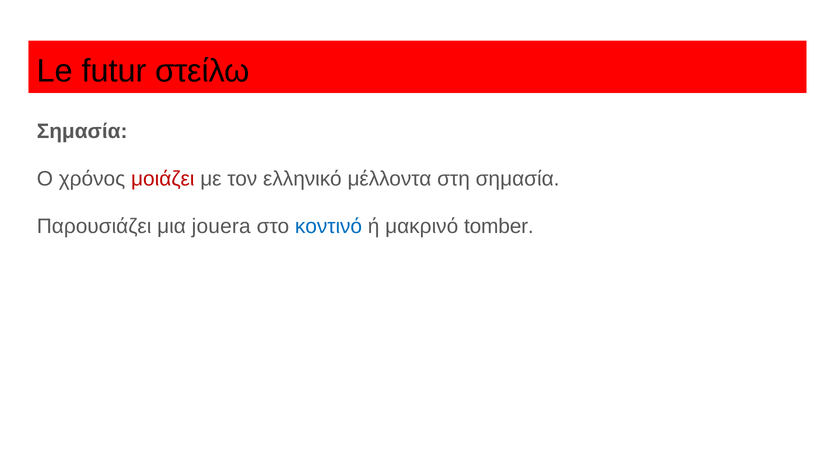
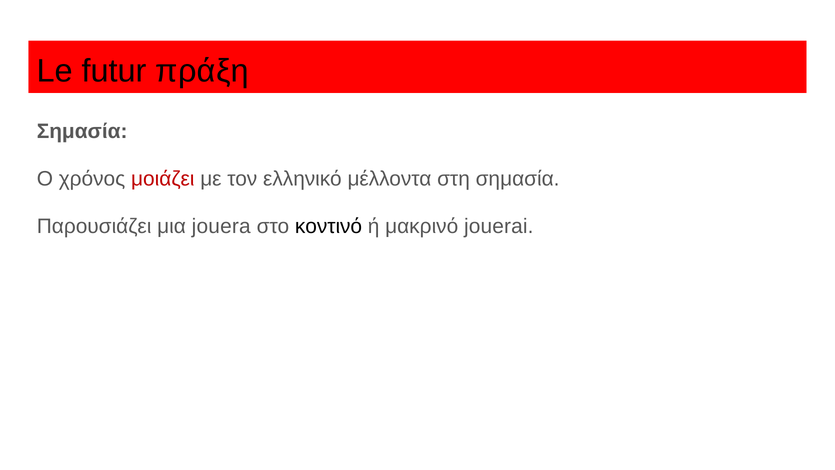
στείλω: στείλω -> πράξη
κοντινό colour: blue -> black
tomber: tomber -> jouerai
